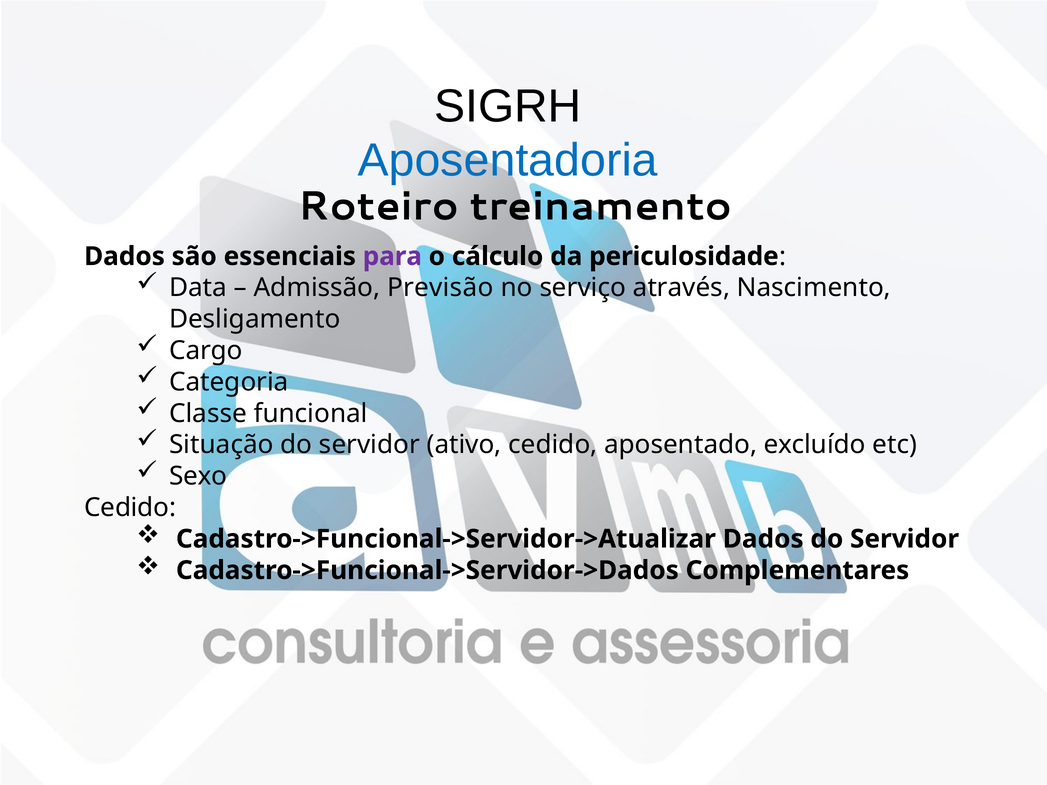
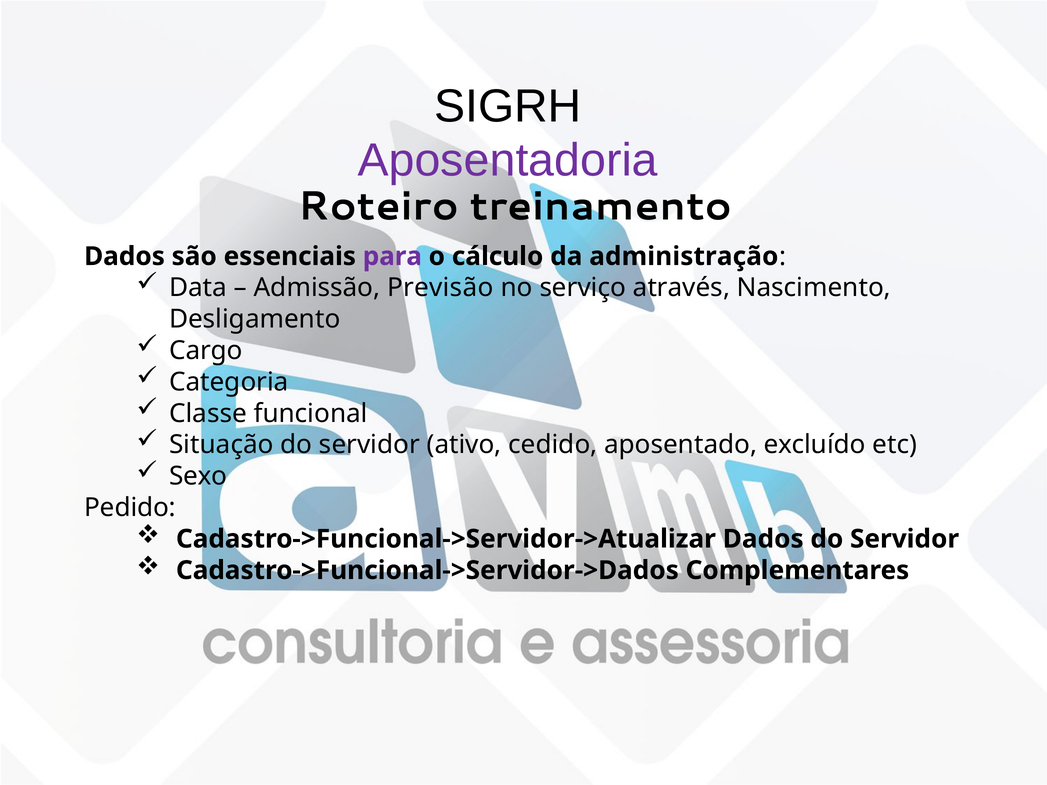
Aposentadoria colour: blue -> purple
periculosidade: periculosidade -> administração
Cedido at (130, 508): Cedido -> Pedido
